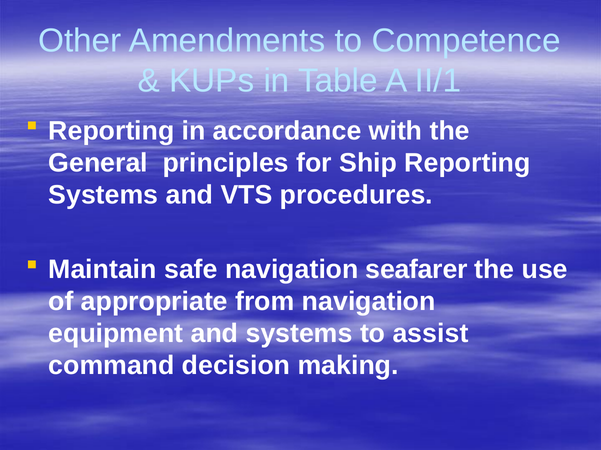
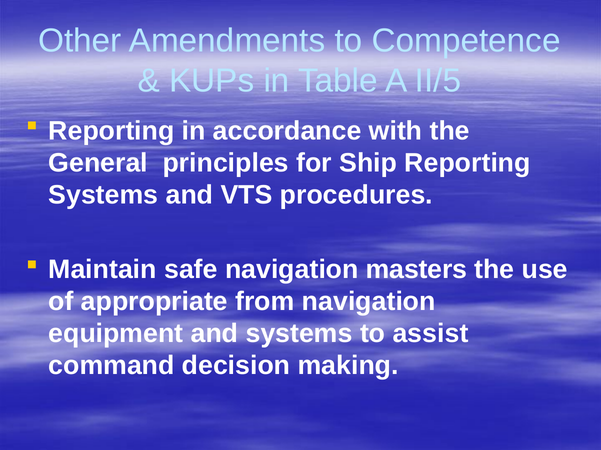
II/1: II/1 -> II/5
seafarer: seafarer -> masters
